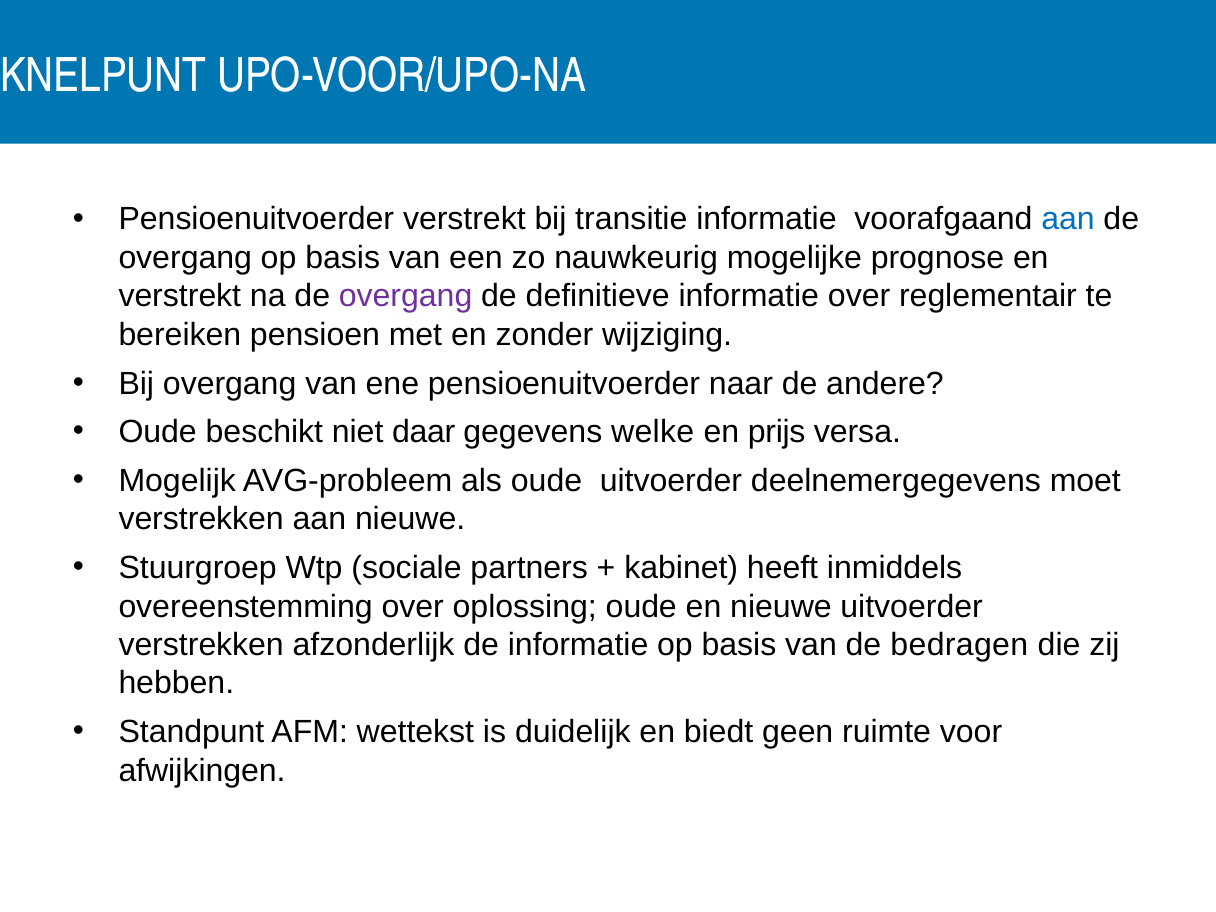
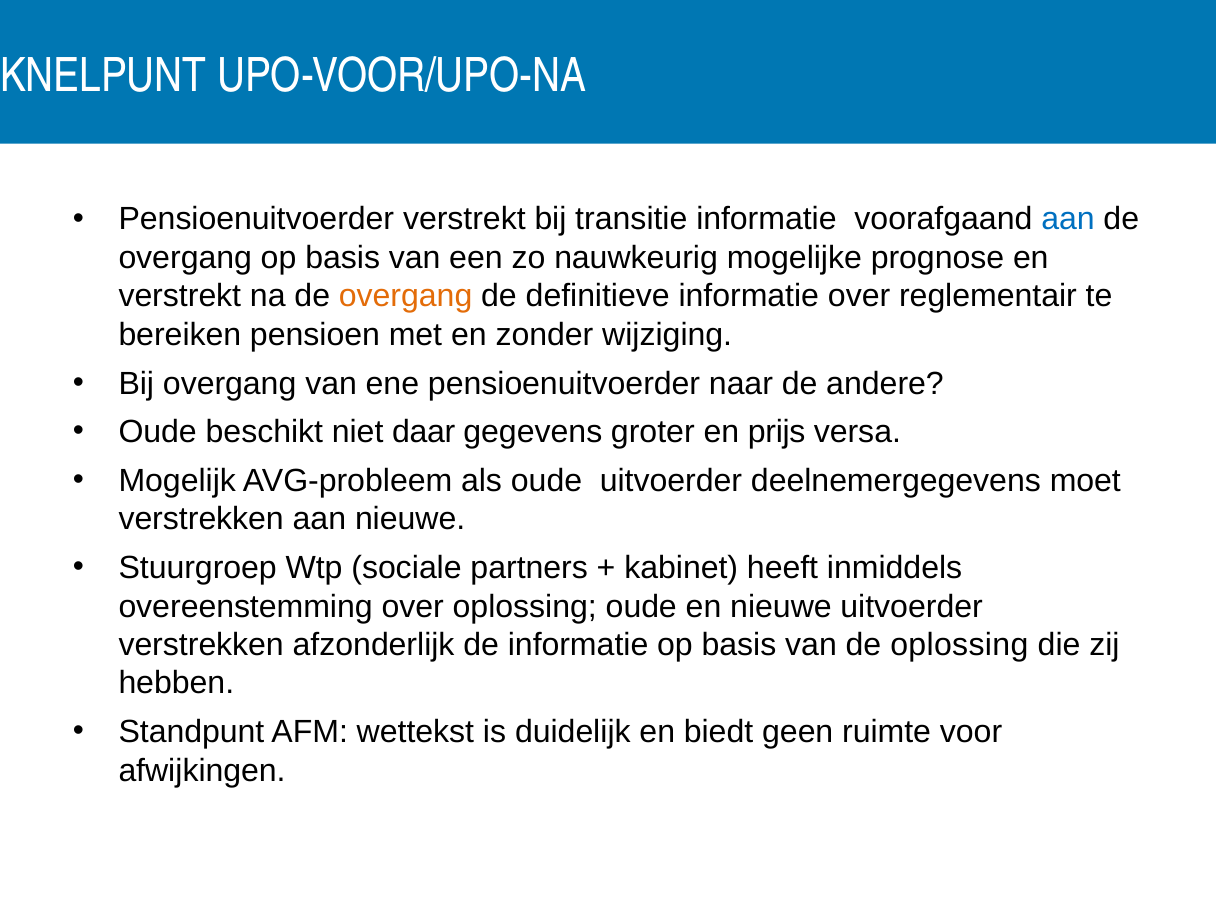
overgang at (406, 296) colour: purple -> orange
welke: welke -> groter
de bedragen: bedragen -> oplossing
